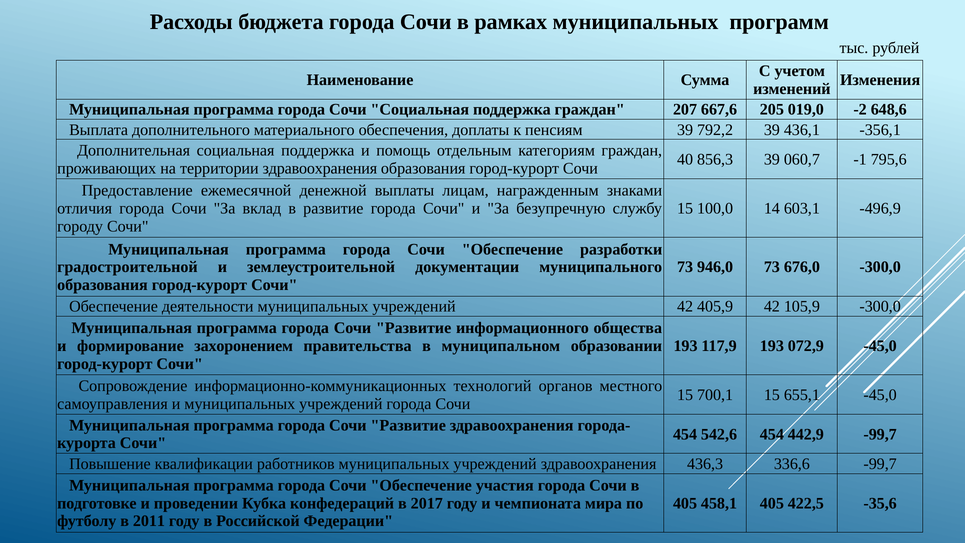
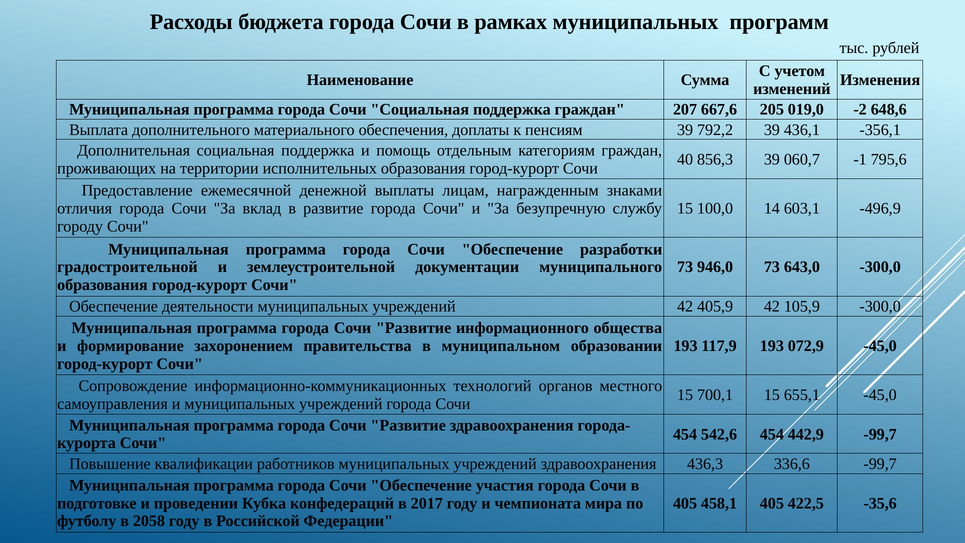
территории здравоохранения: здравоохранения -> исполнительных
676,0: 676,0 -> 643,0
2011: 2011 -> 2058
